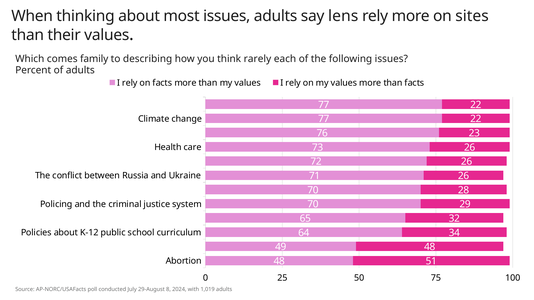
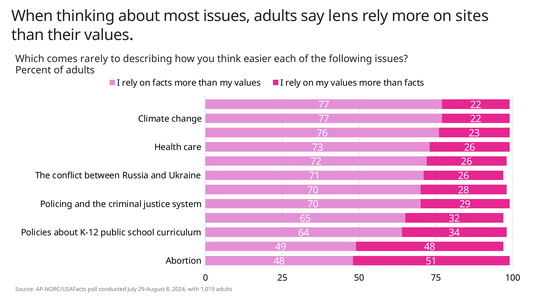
family: family -> rarely
rarely: rarely -> easier
